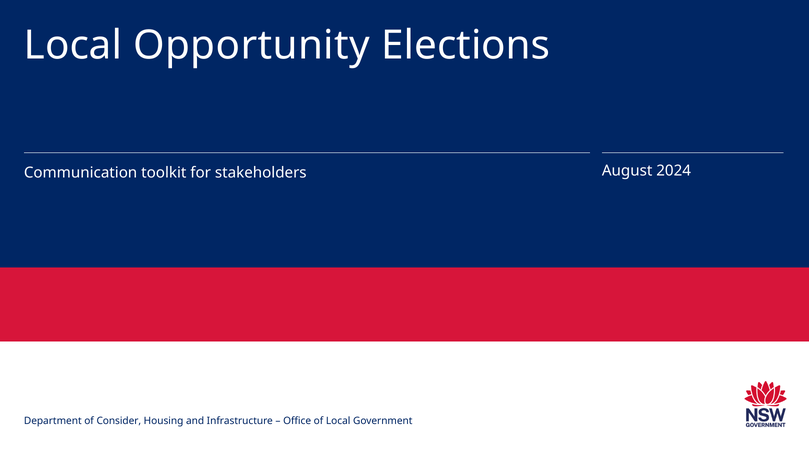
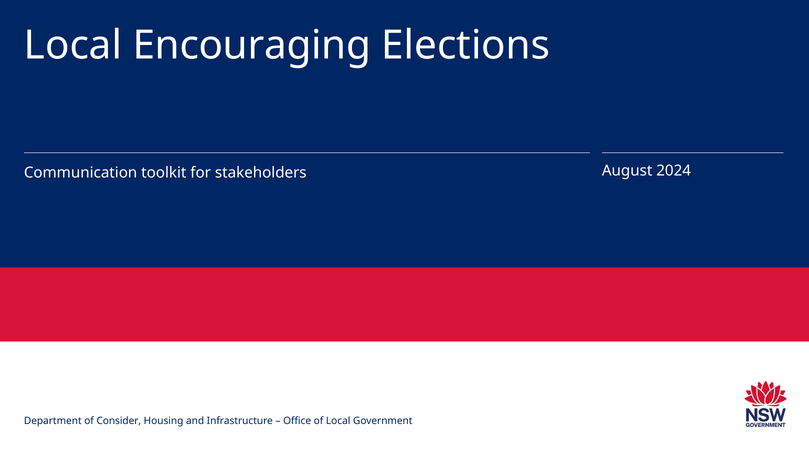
Opportunity: Opportunity -> Encouraging
